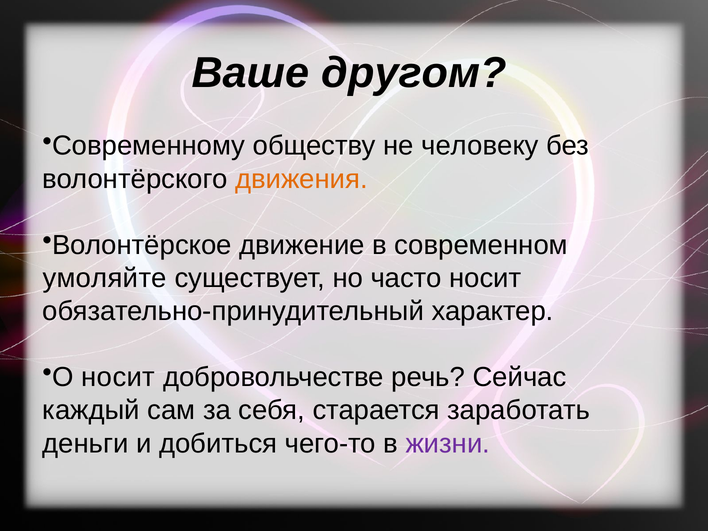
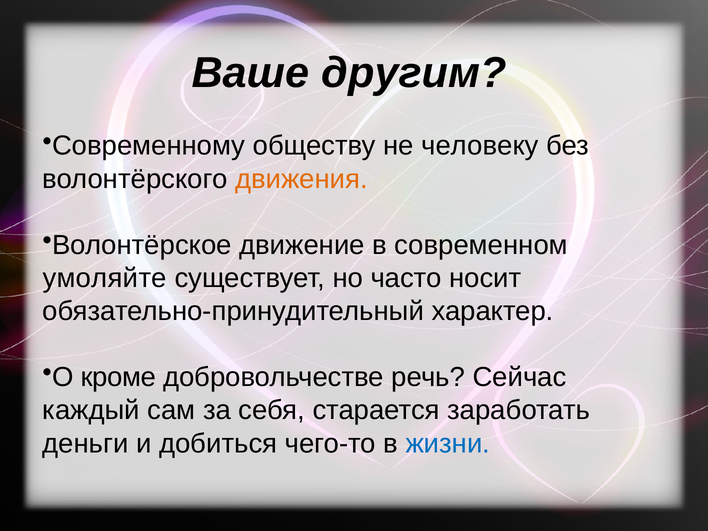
другом: другом -> другим
О носит: носит -> кроме
жизни colour: purple -> blue
